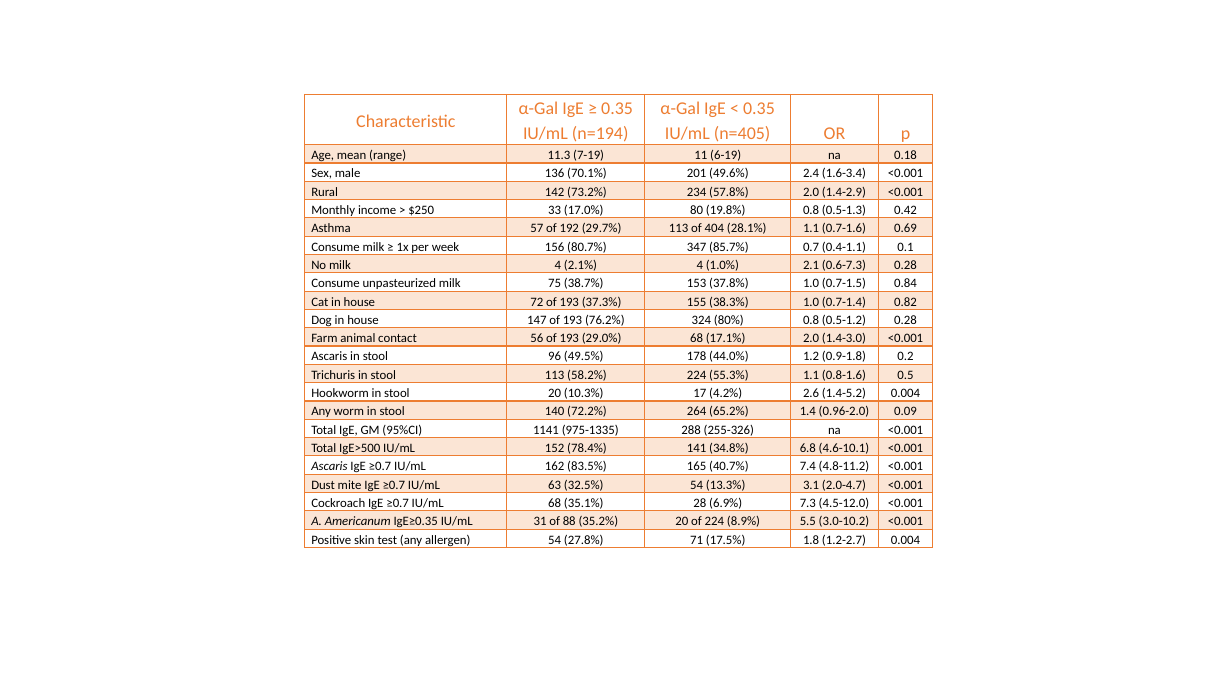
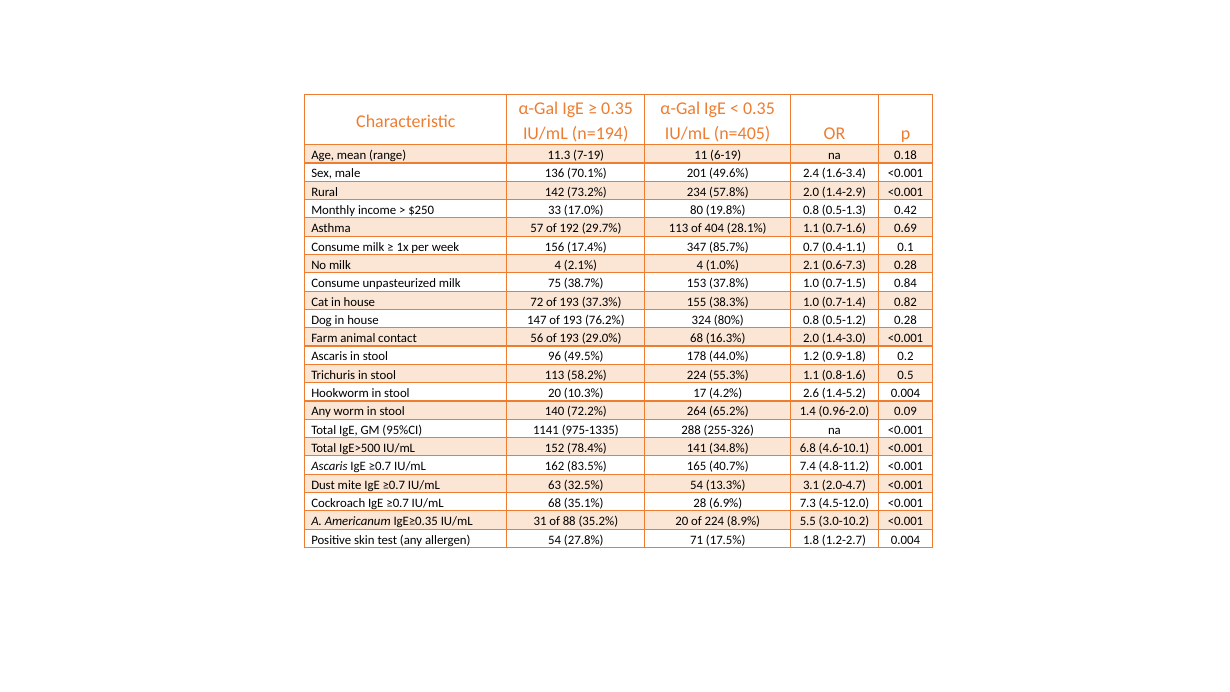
80.7%: 80.7% -> 17.4%
17.1%: 17.1% -> 16.3%
